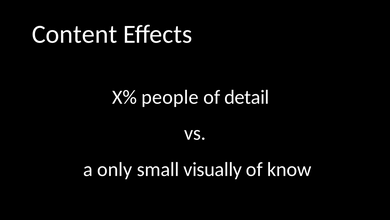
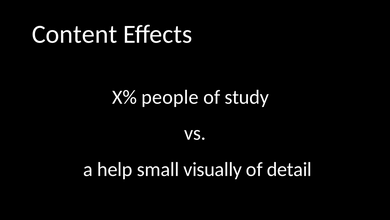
detail: detail -> study
only: only -> help
know: know -> detail
